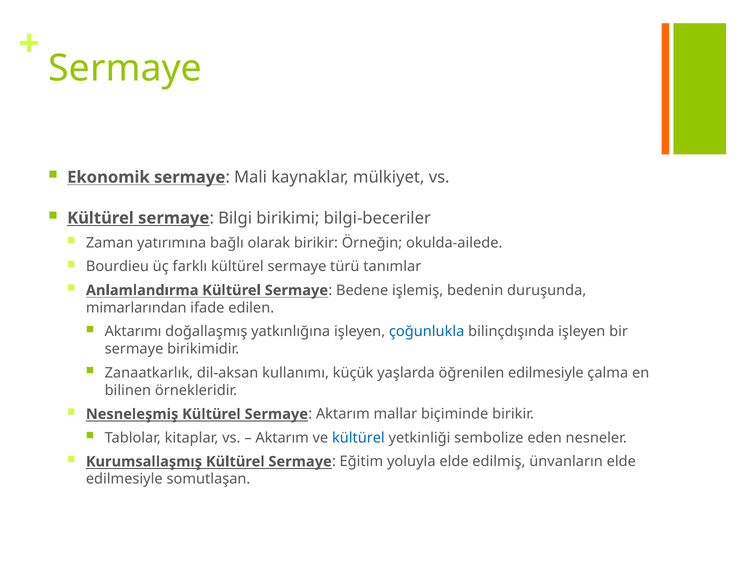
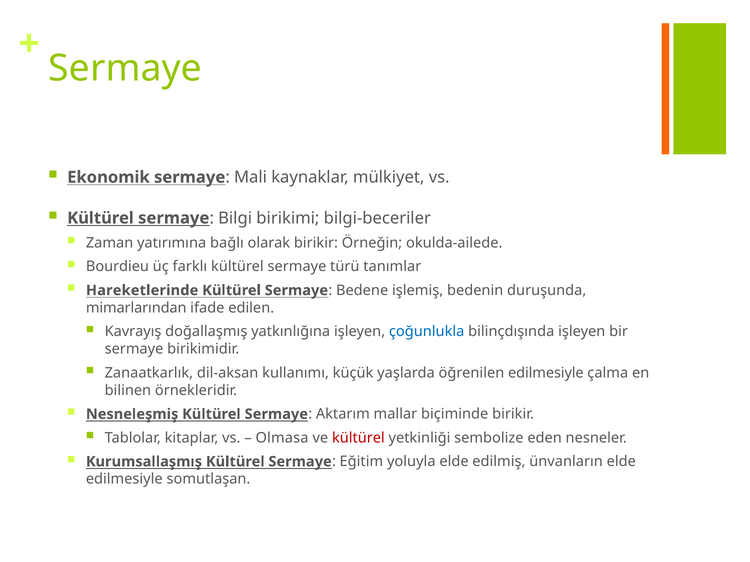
Anlamlandırma: Anlamlandırma -> Hareketlerinde
Aktarımı: Aktarımı -> Kavrayış
Aktarım at (282, 438): Aktarım -> Olmasa
kültürel at (358, 438) colour: blue -> red
